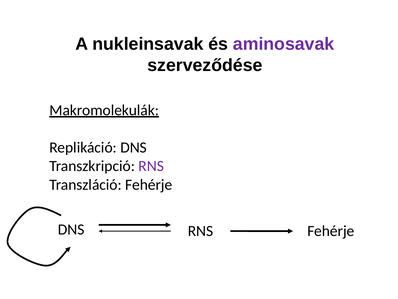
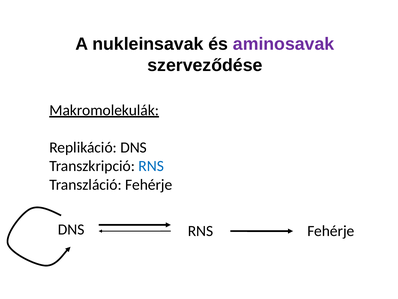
RNS at (151, 166) colour: purple -> blue
